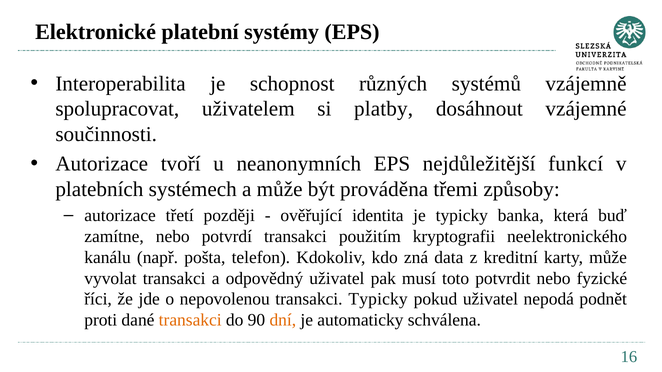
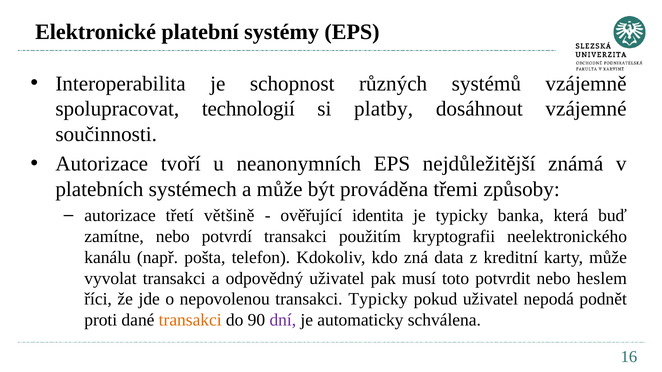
uživatelem: uživatelem -> technologií
funkcí: funkcí -> známá
později: později -> většině
fyzické: fyzické -> heslem
dní colour: orange -> purple
